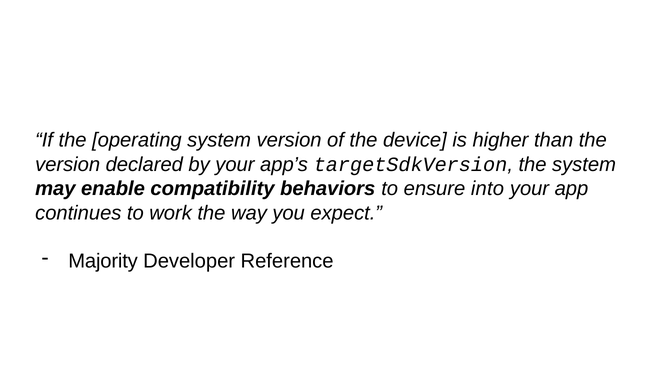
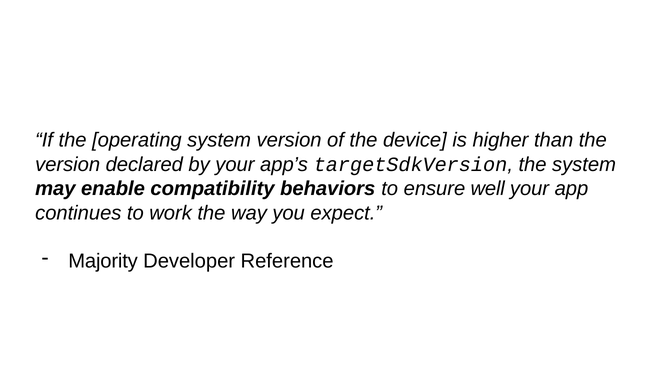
into: into -> well
